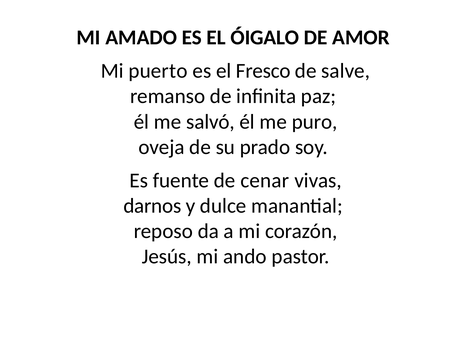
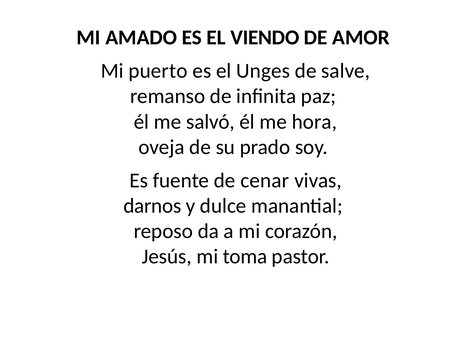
ÓIGALO: ÓIGALO -> VIENDO
Fresco: Fresco -> Unges
puro: puro -> hora
ando: ando -> toma
